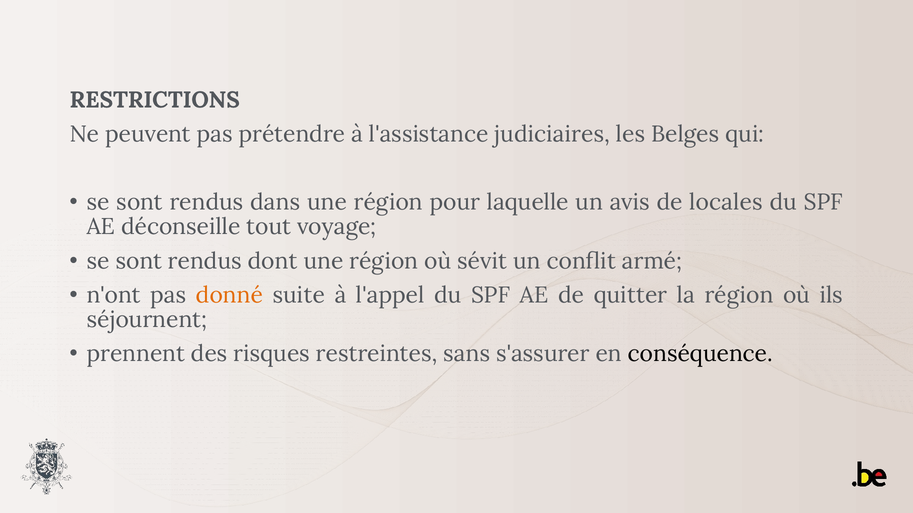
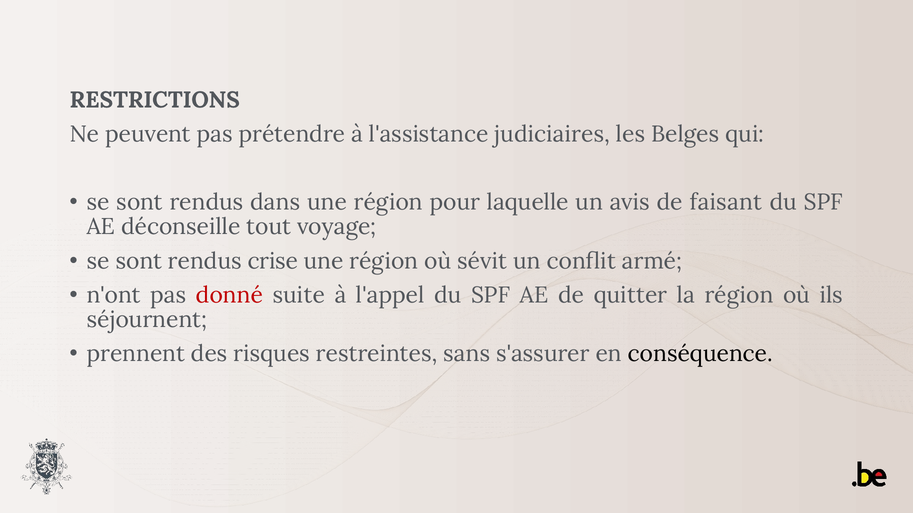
locales: locales -> faisant
dont: dont -> crise
donné colour: orange -> red
